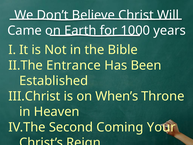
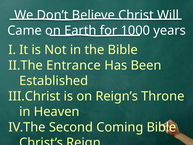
When’s: When’s -> Reign’s
Coming Your: Your -> Bible
